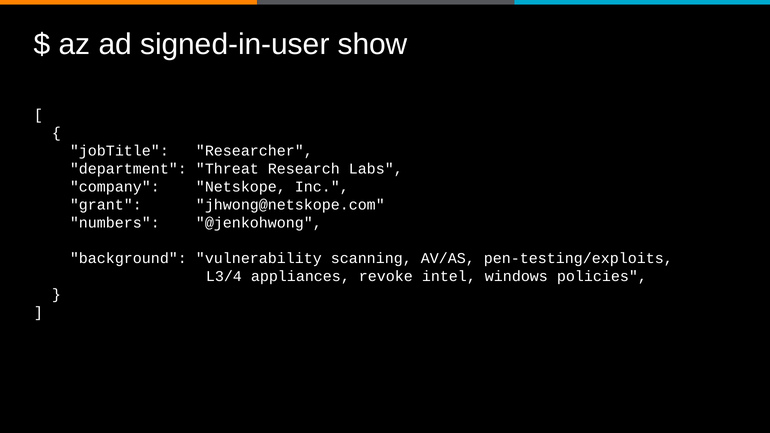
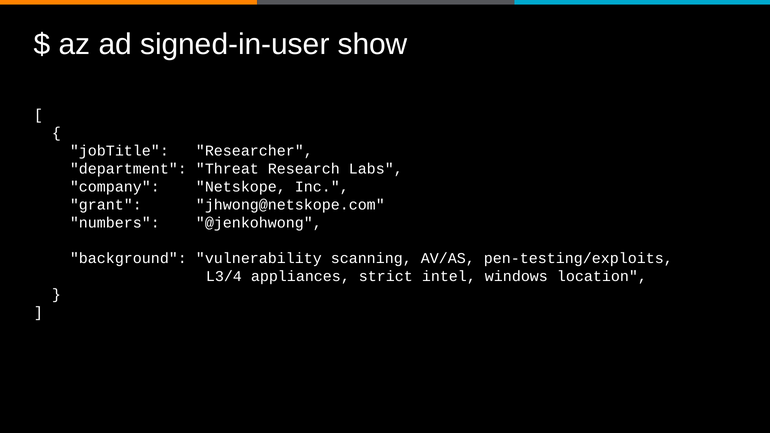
revoke: revoke -> strict
policies: policies -> location
